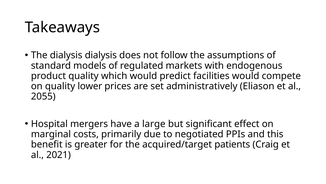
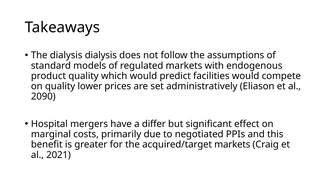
2055: 2055 -> 2090
large: large -> differ
acquired/target patients: patients -> markets
